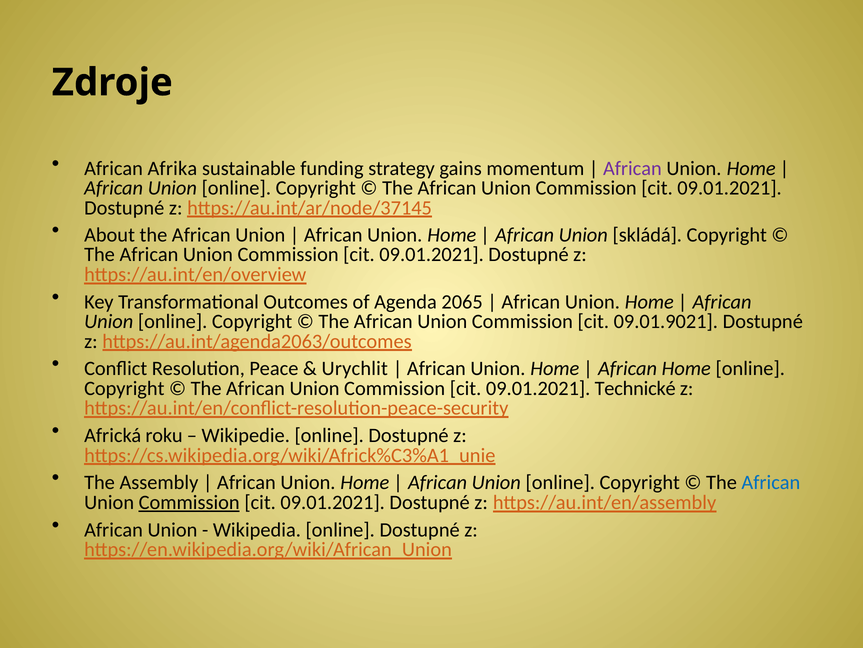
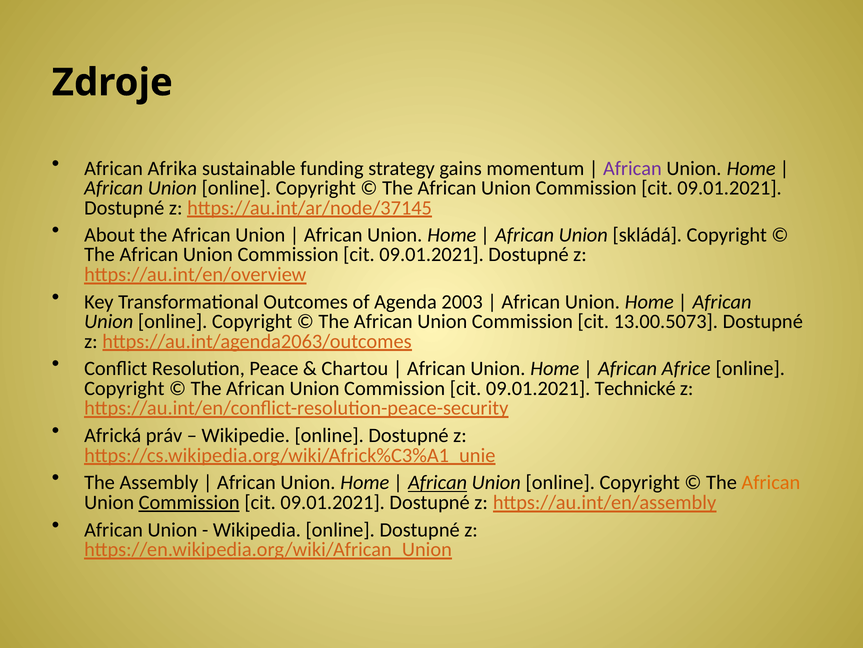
2065: 2065 -> 2003
09.01.9021: 09.01.9021 -> 13.00.5073
Urychlit: Urychlit -> Chartou
African Home: Home -> Africe
roku: roku -> práv
African at (438, 482) underline: none -> present
African at (771, 482) colour: blue -> orange
